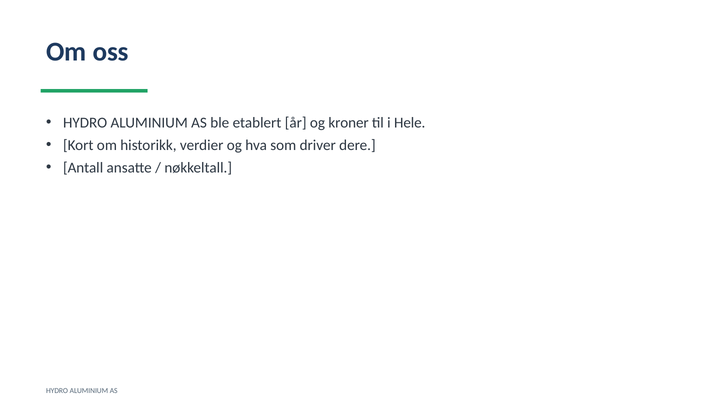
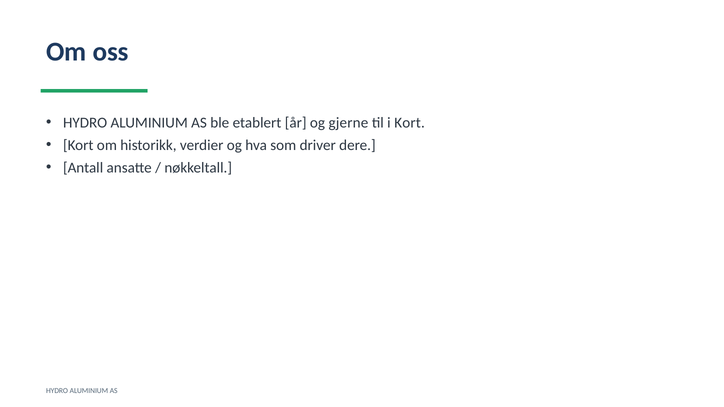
kroner: kroner -> gjerne
i Hele: Hele -> Kort
